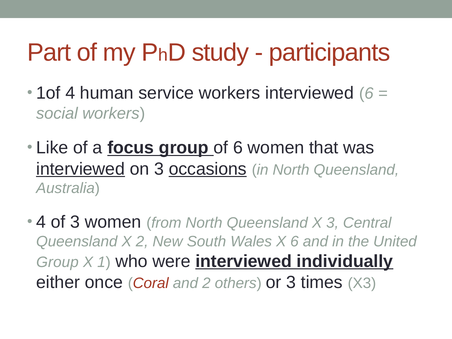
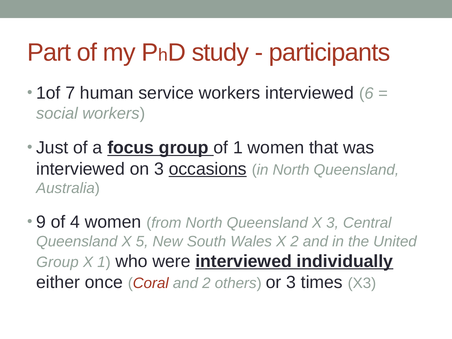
1of 4: 4 -> 7
Like: Like -> Just
of 6: 6 -> 1
interviewed at (81, 169) underline: present -> none
4 at (41, 222): 4 -> 9
of 3: 3 -> 4
X 2: 2 -> 5
X 6: 6 -> 2
